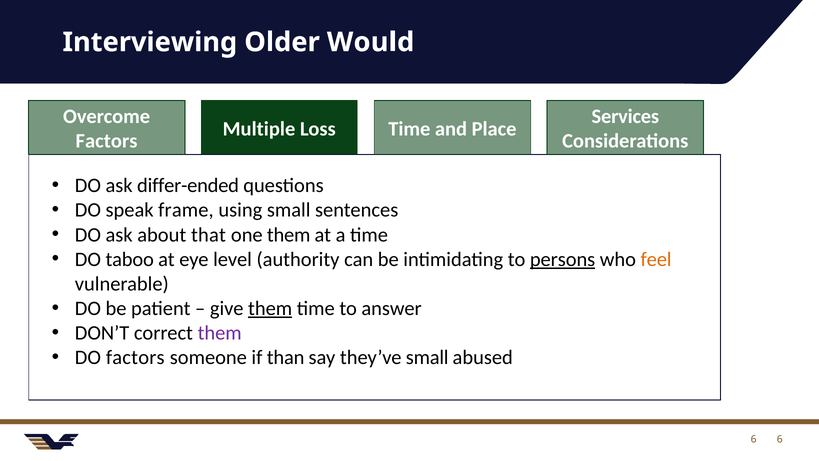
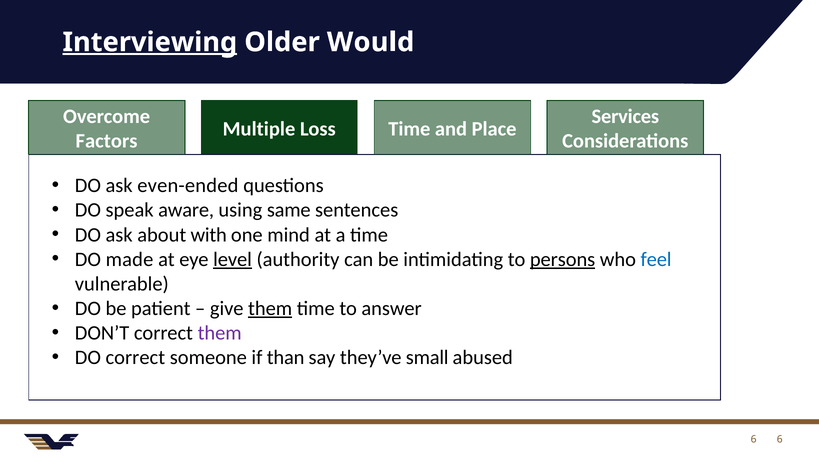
Interviewing underline: none -> present
differ-ended: differ-ended -> even-ended
frame: frame -> aware
using small: small -> same
that: that -> with
one them: them -> mind
taboo: taboo -> made
level underline: none -> present
feel colour: orange -> blue
DO factors: factors -> correct
